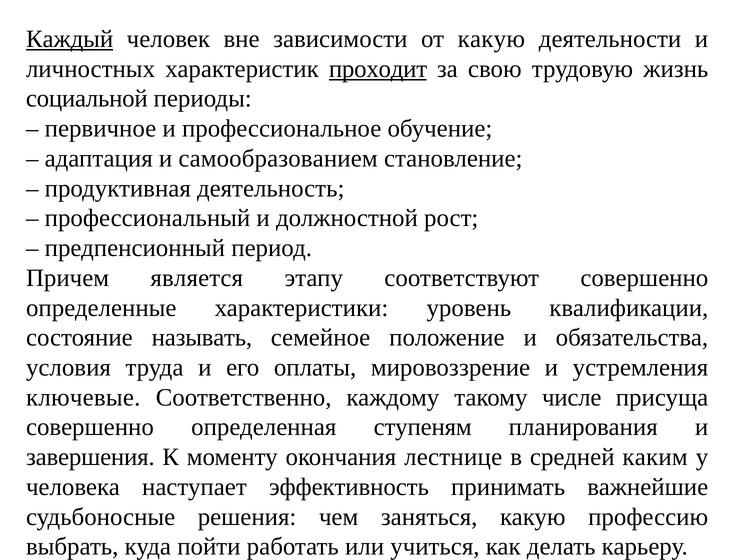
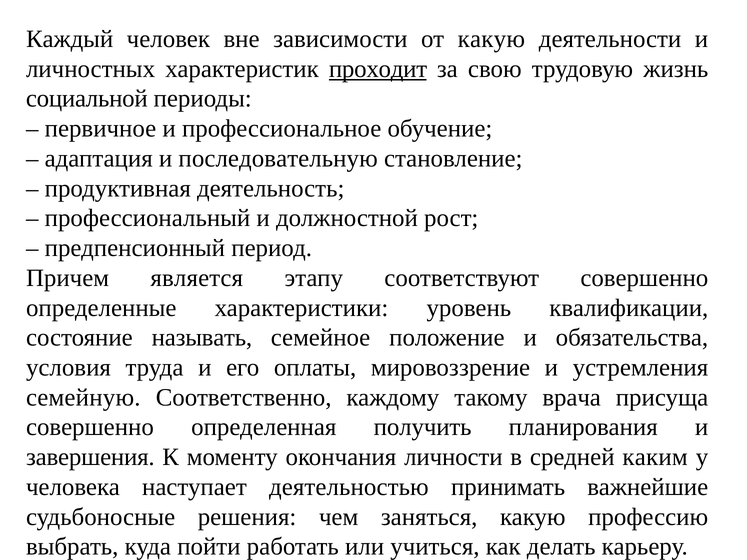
Каждый underline: present -> none
самообразованием: самообразованием -> последовательную
ключевые: ключевые -> семейную
числе: числе -> врача
ступеням: ступеням -> получить
лестнице: лестнице -> личности
эффективность: эффективность -> деятельностью
